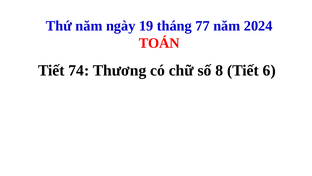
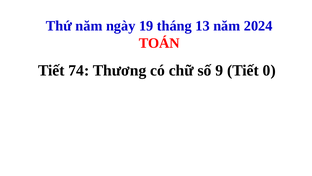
77: 77 -> 13
8: 8 -> 9
6: 6 -> 0
